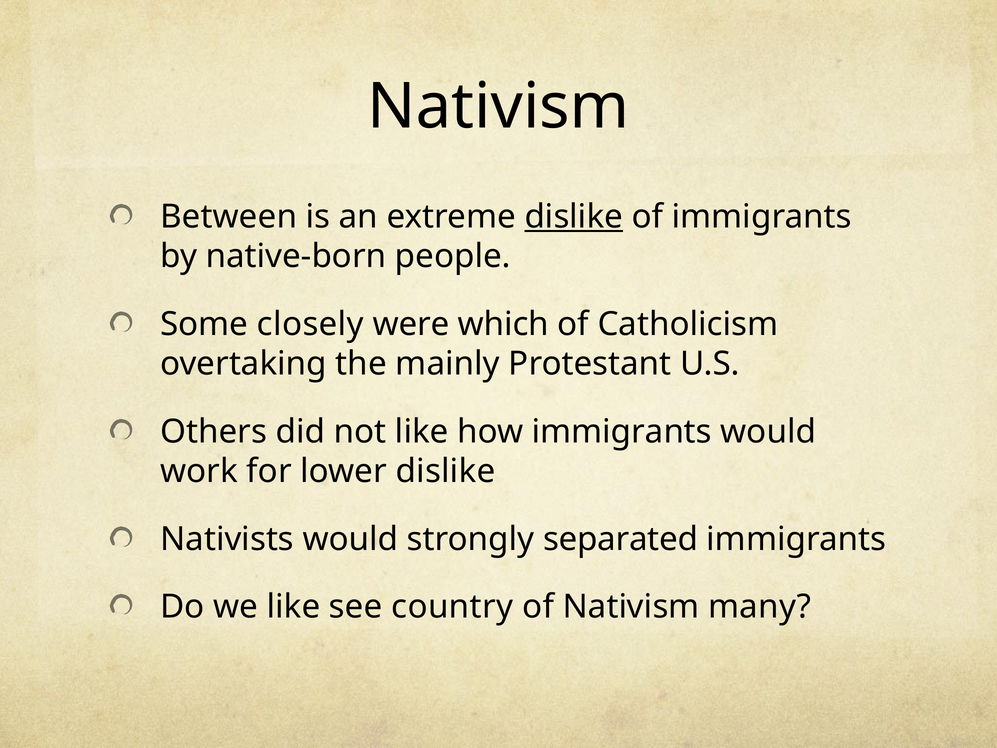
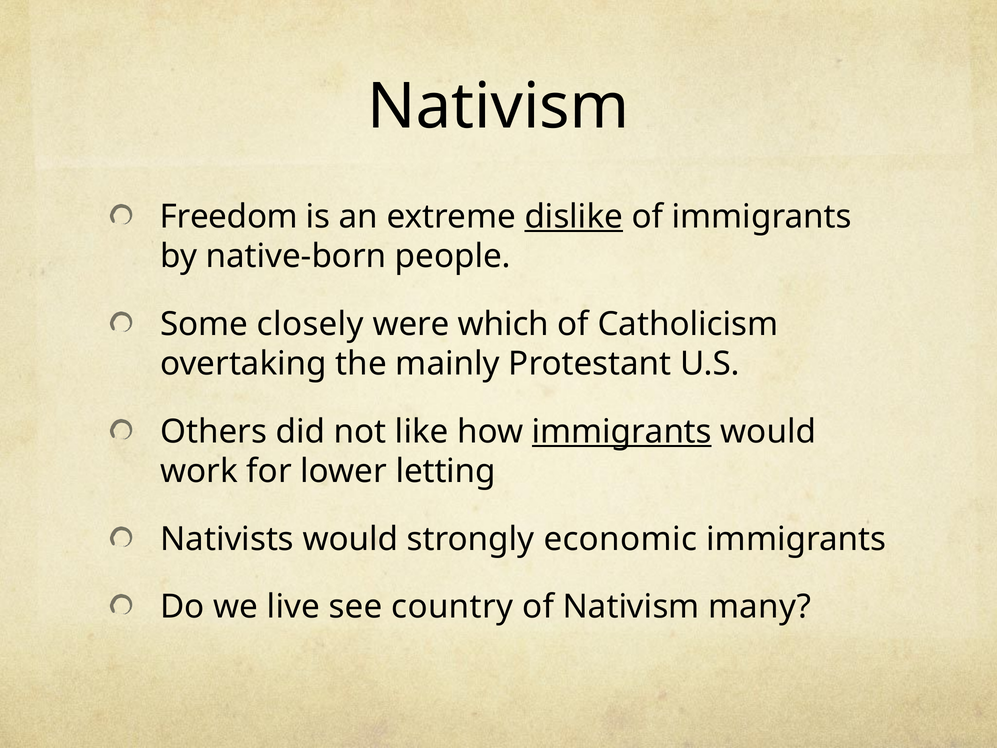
Between: Between -> Freedom
immigrants at (622, 431) underline: none -> present
lower dislike: dislike -> letting
separated: separated -> economic
we like: like -> live
